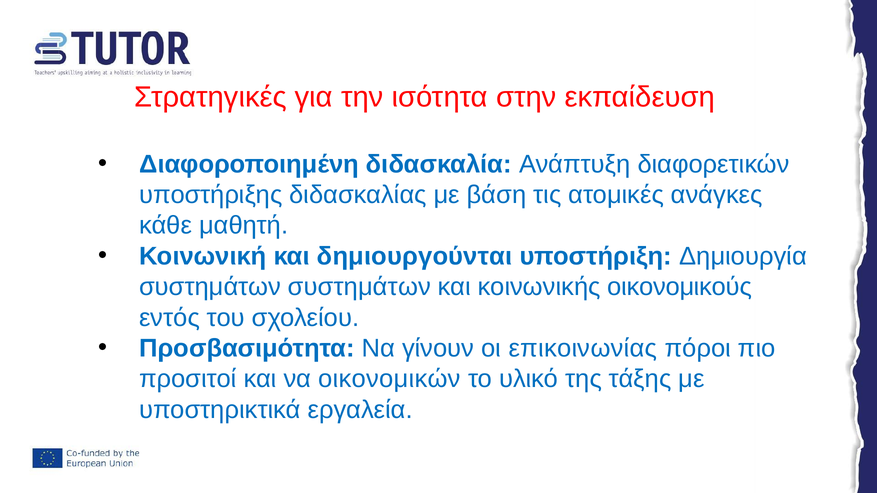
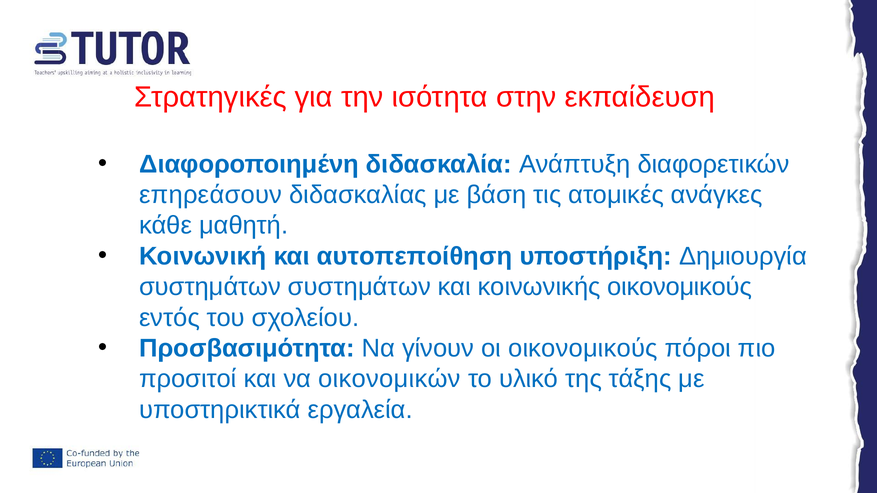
υποστήριξης: υποστήριξης -> επηρεάσουν
δημιουργούνται: δημιουργούνται -> αυτοπεποίθηση
οι επικοινωνίας: επικοινωνίας -> οικονομικούς
